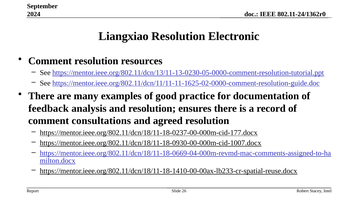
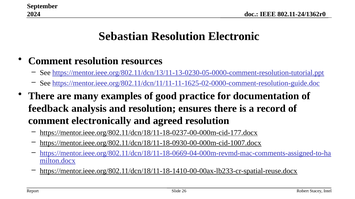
Liangxiao: Liangxiao -> Sebastian
consultations: consultations -> electronically
